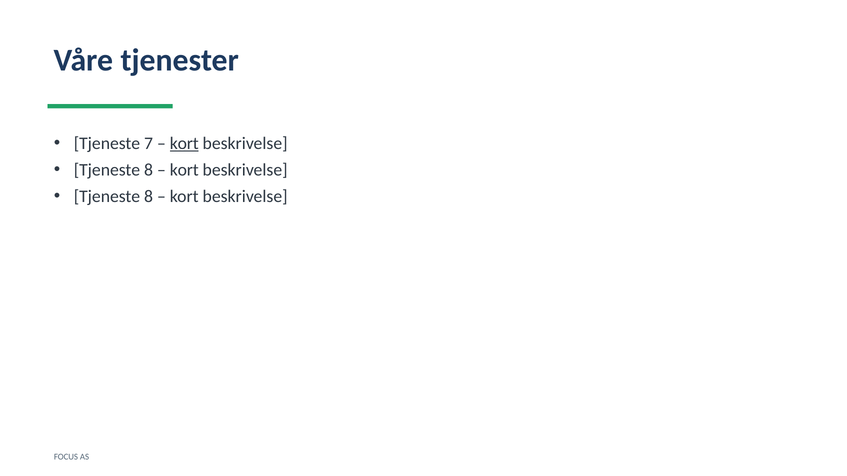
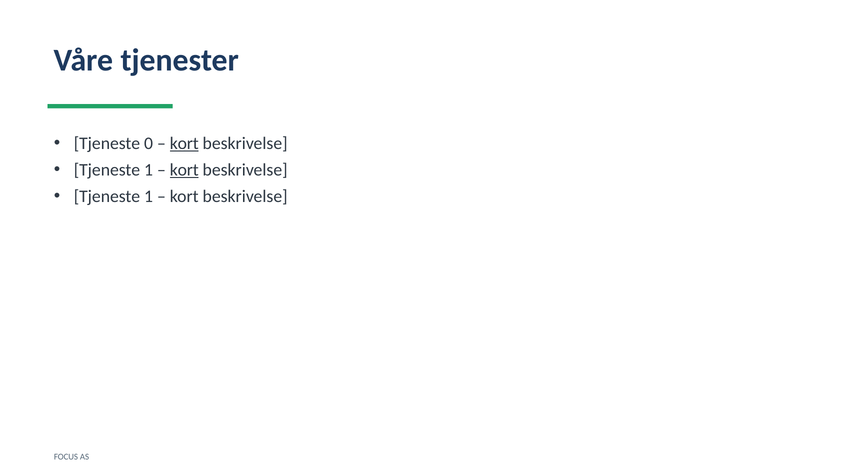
7: 7 -> 0
8 at (148, 170): 8 -> 1
kort at (184, 170) underline: none -> present
8 at (148, 196): 8 -> 1
